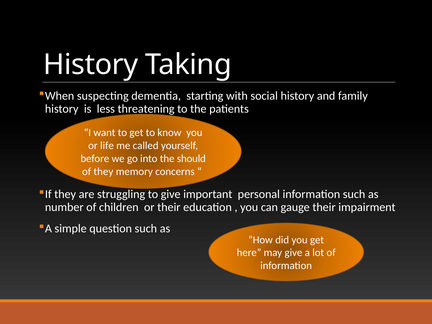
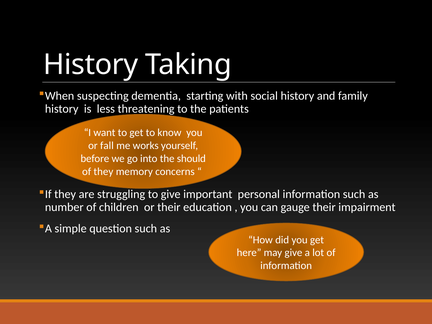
life: life -> fall
called: called -> works
